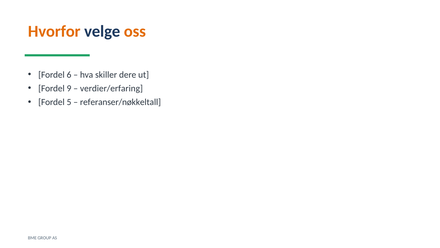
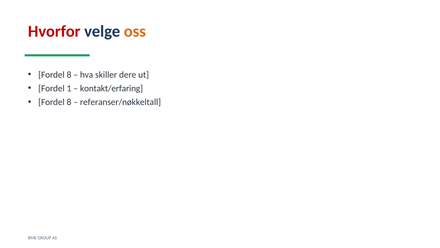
Hvorfor colour: orange -> red
6 at (69, 75): 6 -> 8
9: 9 -> 1
verdier/erfaring: verdier/erfaring -> kontakt/erfaring
5 at (69, 102): 5 -> 8
